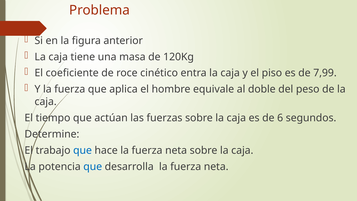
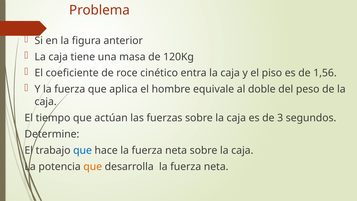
7,99: 7,99 -> 1,56
6: 6 -> 3
que at (93, 167) colour: blue -> orange
